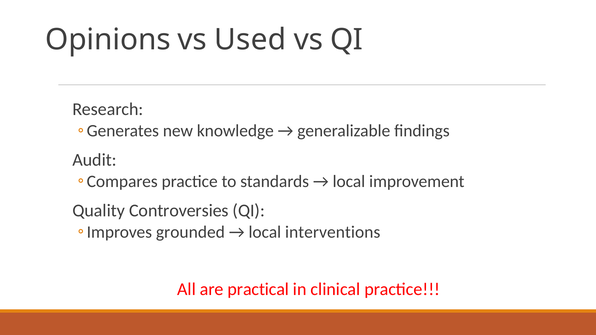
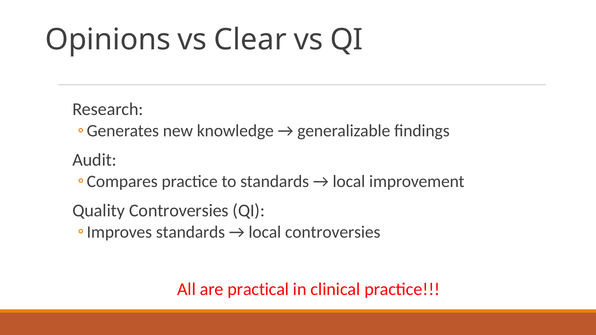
Used: Used -> Clear
grounded at (190, 232): grounded -> standards
local interventions: interventions -> controversies
